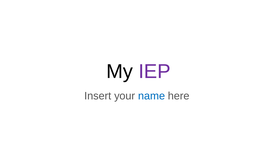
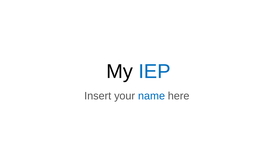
IEP colour: purple -> blue
